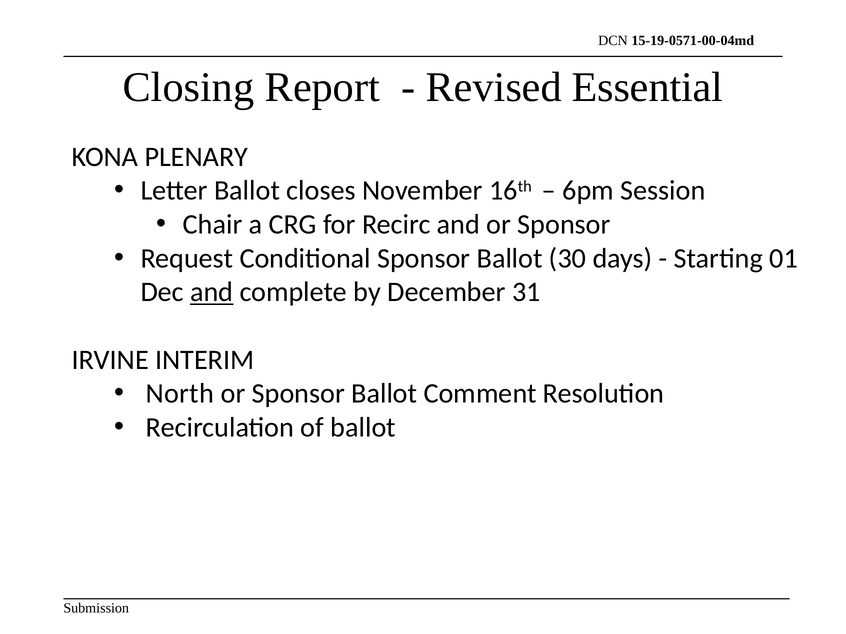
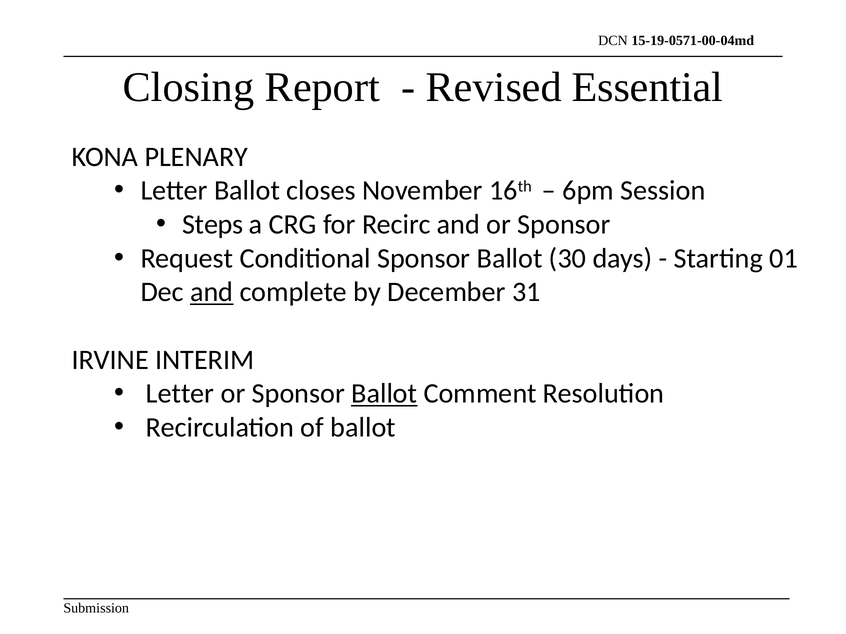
Chair: Chair -> Steps
North at (180, 394): North -> Letter
Ballot at (384, 394) underline: none -> present
